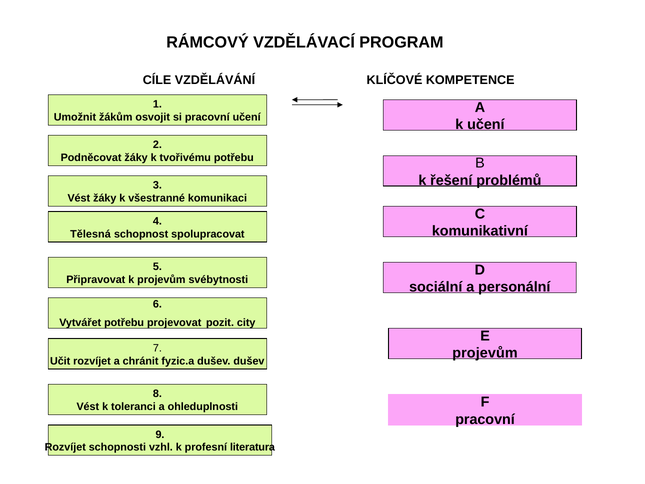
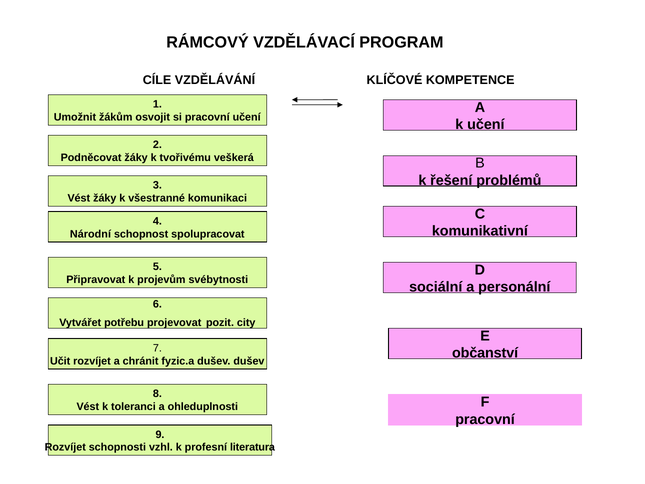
tvořivému potřebu: potřebu -> veškerá
Tělesná: Tělesná -> Národní
projevům at (485, 353): projevům -> občanství
